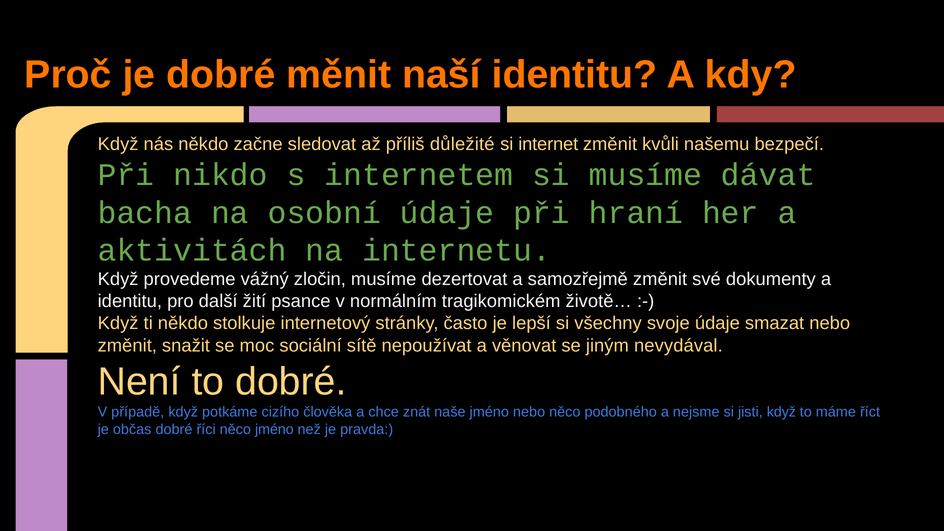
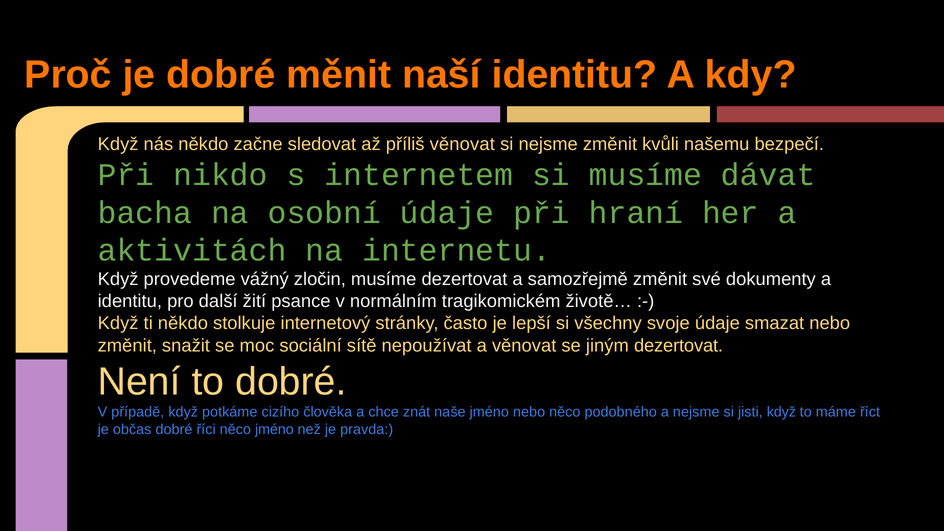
příliš důležité: důležité -> věnovat
si internet: internet -> nejsme
jiným nevydával: nevydával -> dezertovat
